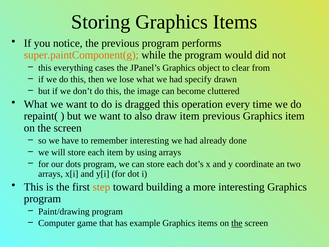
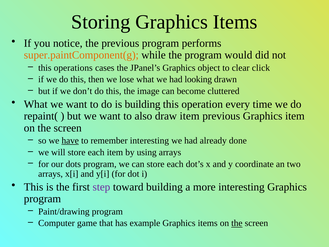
everything: everything -> operations
from: from -> click
specify: specify -> looking
is dragged: dragged -> building
have underline: none -> present
step colour: orange -> purple
